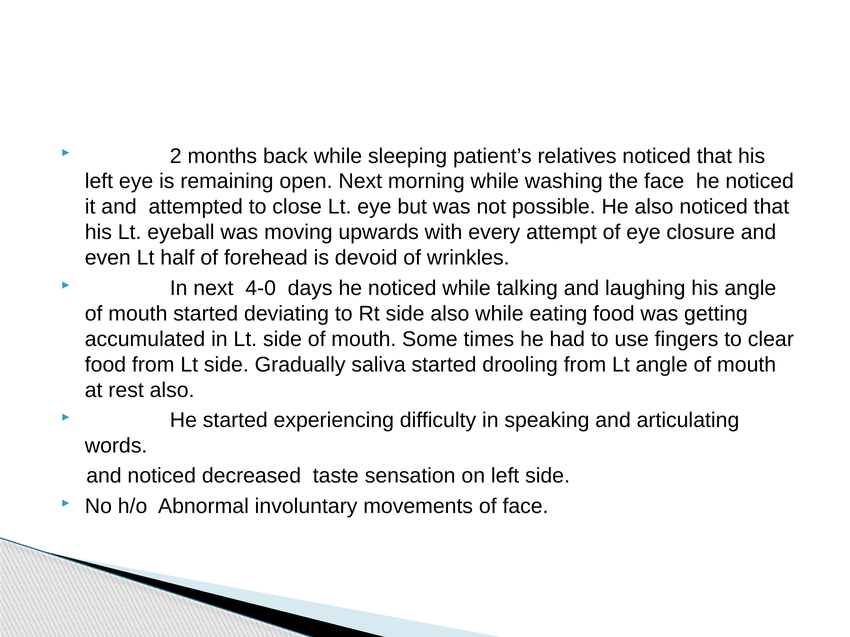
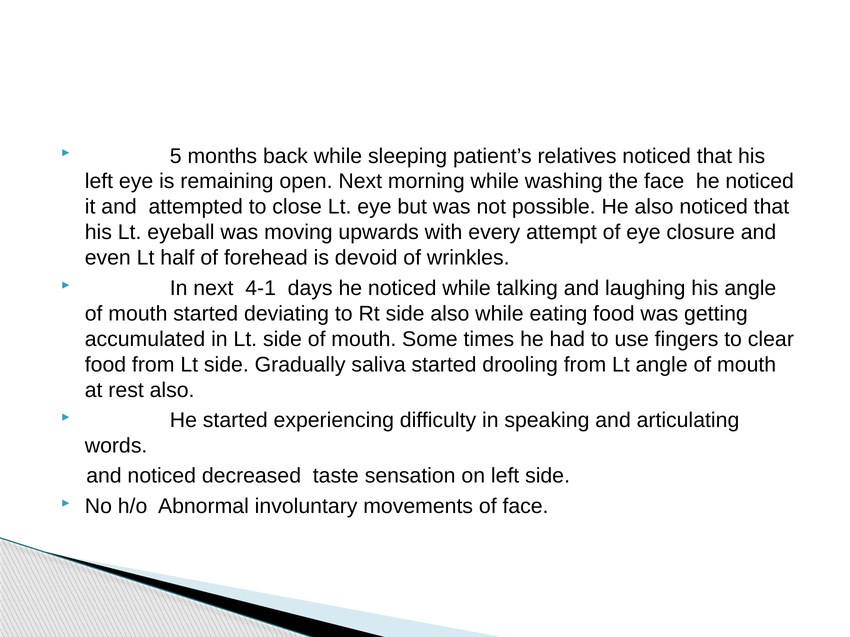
2: 2 -> 5
4-0: 4-0 -> 4-1
